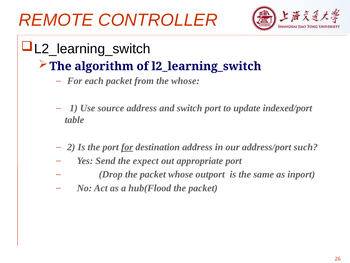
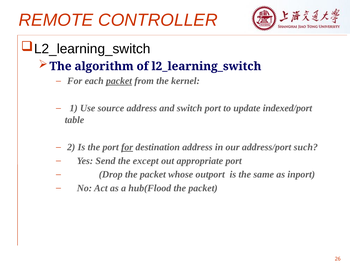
packet at (119, 81) underline: none -> present
the whose: whose -> kernel
expect: expect -> except
